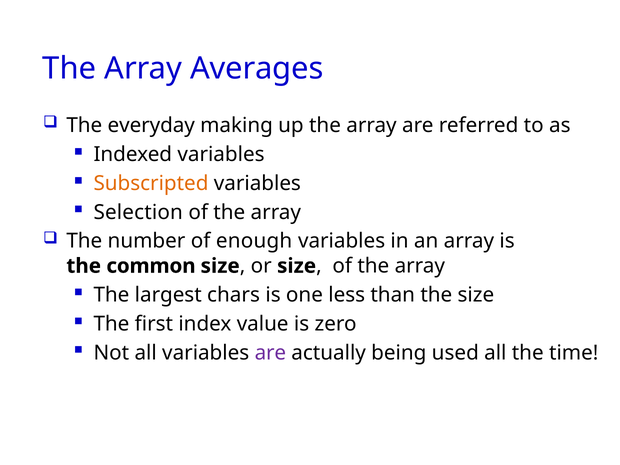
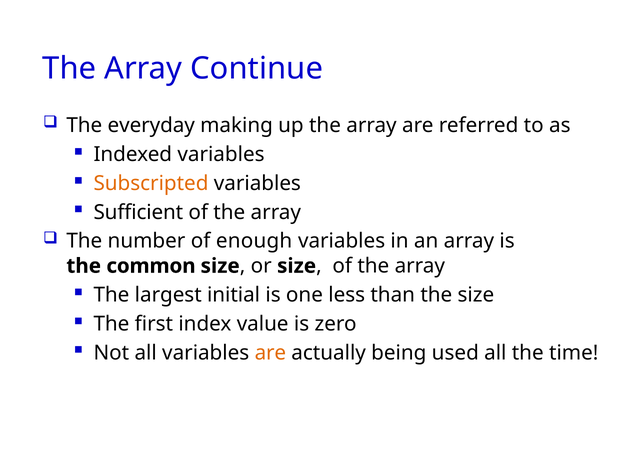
Averages: Averages -> Continue
Selection: Selection -> Sufficient
chars: chars -> initial
are at (270, 353) colour: purple -> orange
